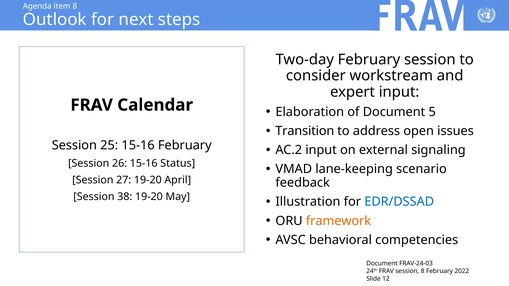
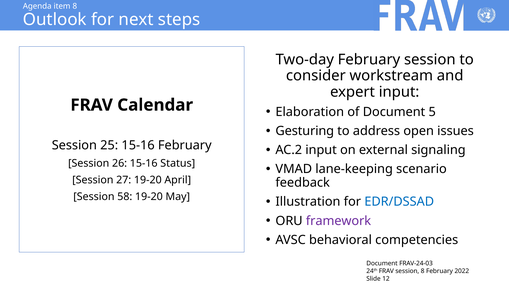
Transition: Transition -> Gesturing
38: 38 -> 58
framework colour: orange -> purple
